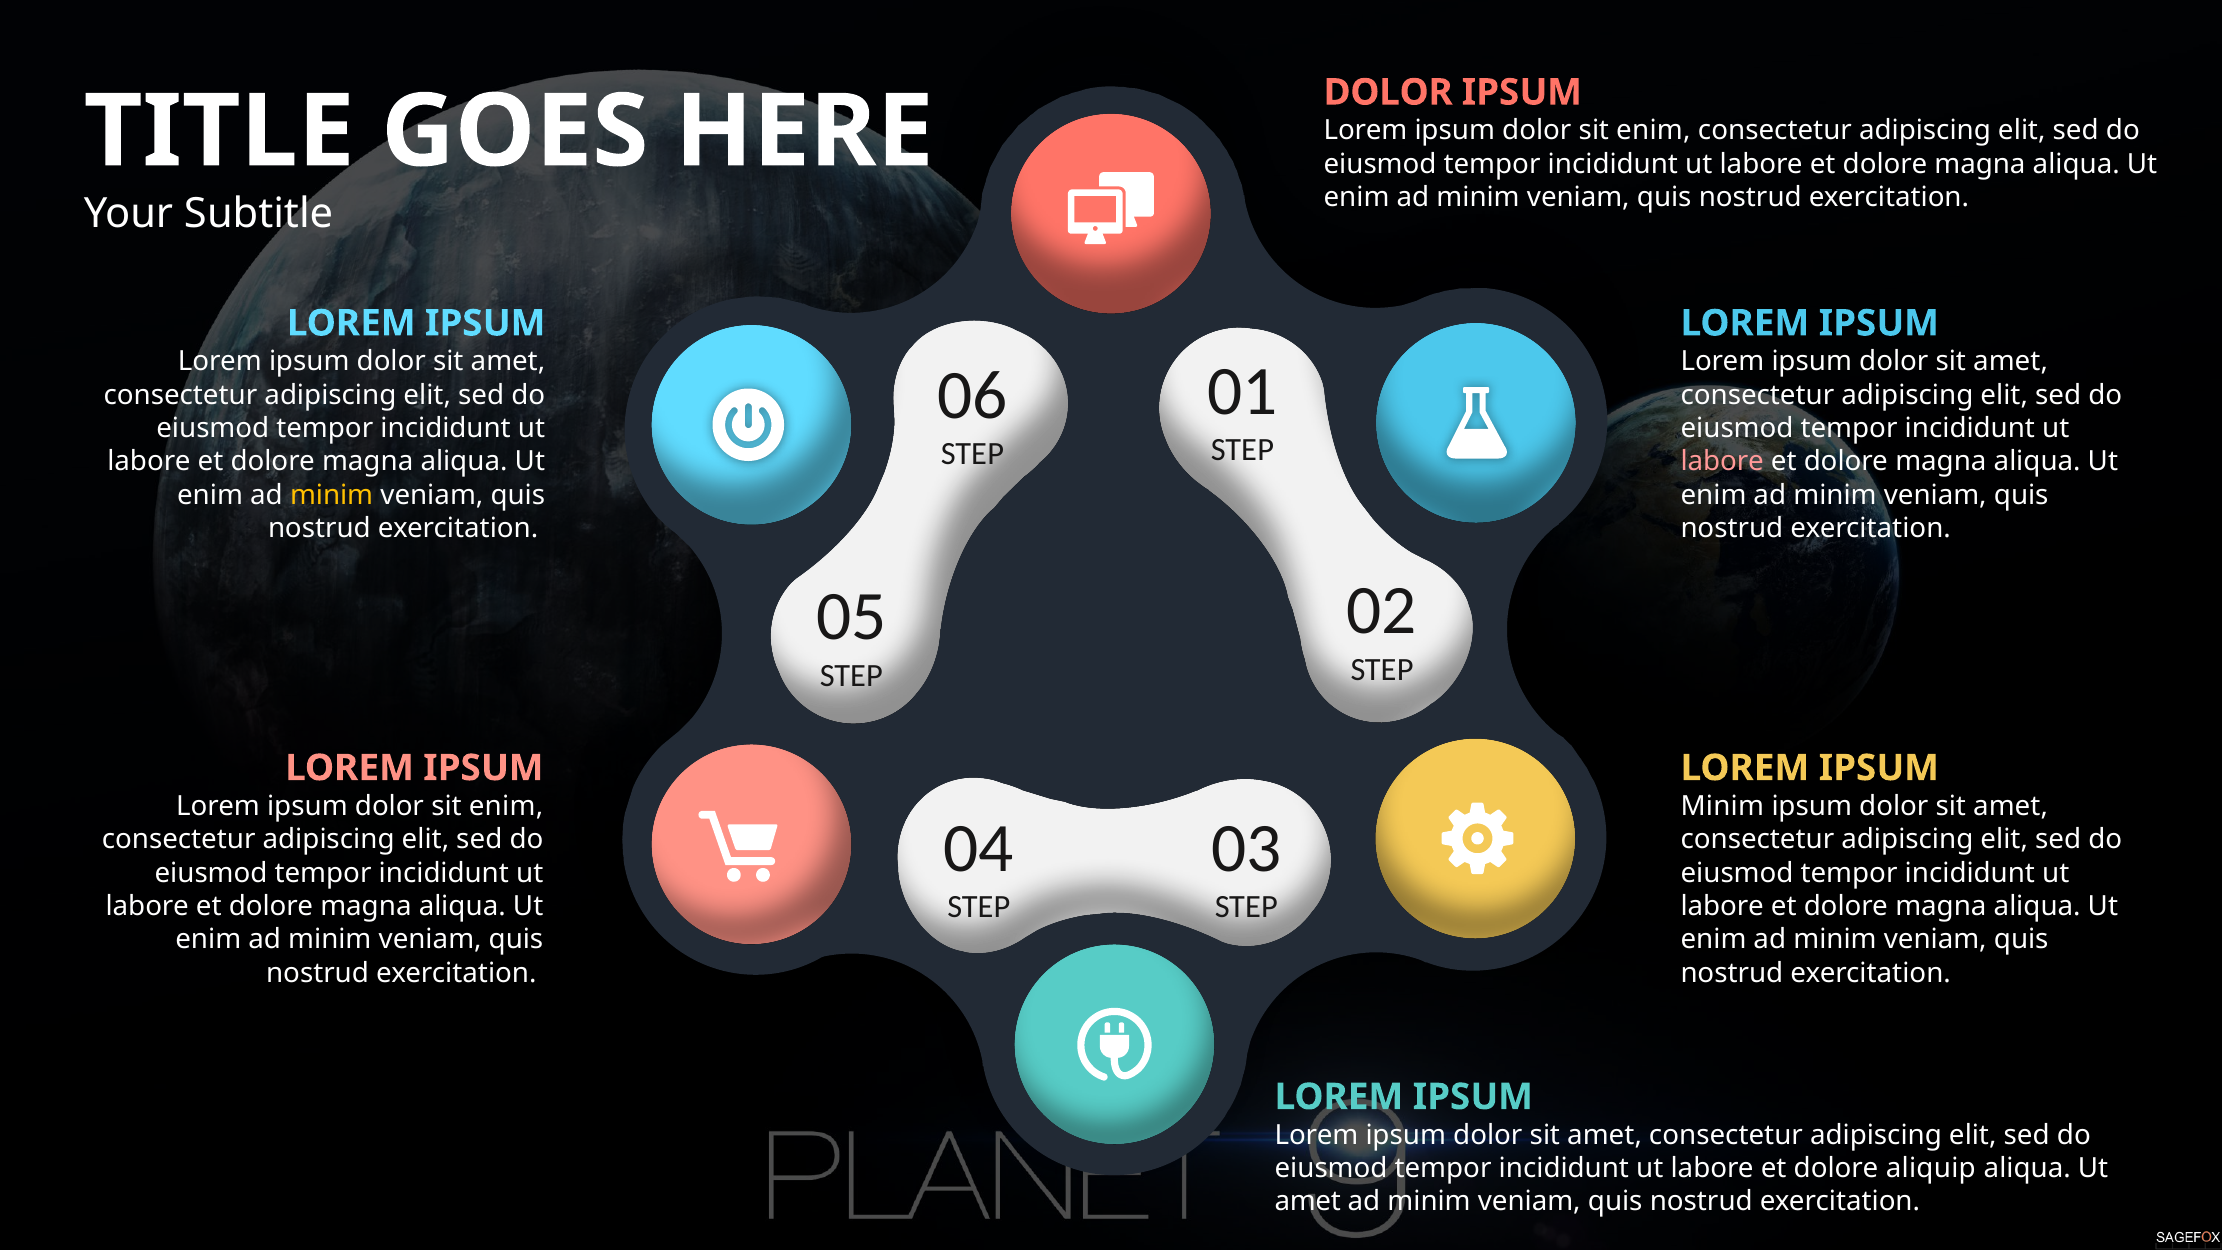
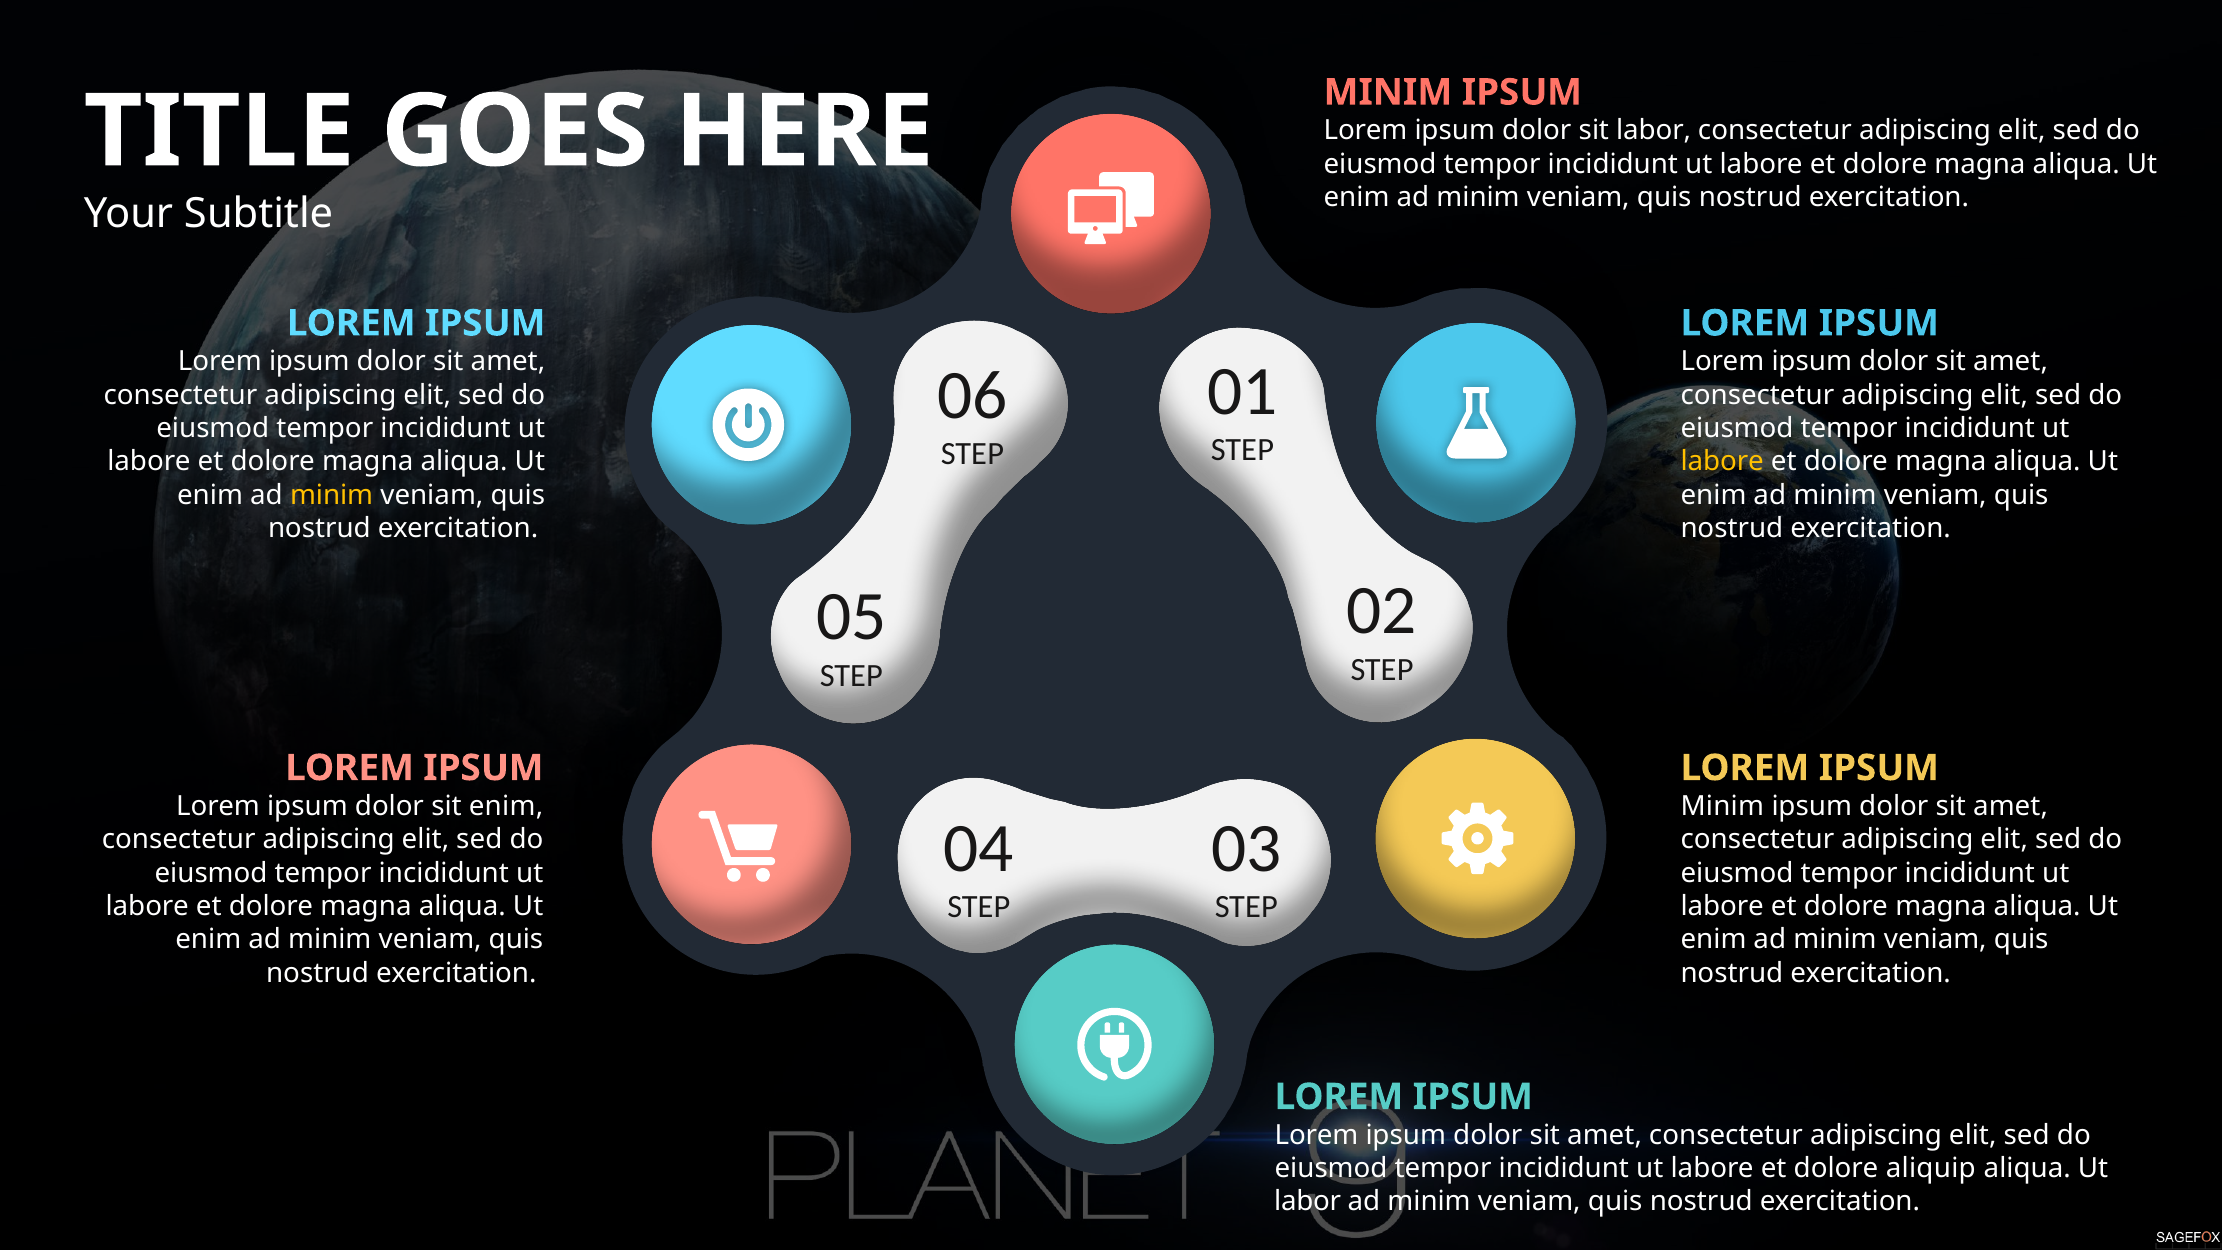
DOLOR at (1388, 92): DOLOR -> MINIM
enim at (1653, 131): enim -> labor
labore at (1722, 461) colour: pink -> yellow
amet at (1308, 1202): amet -> labor
